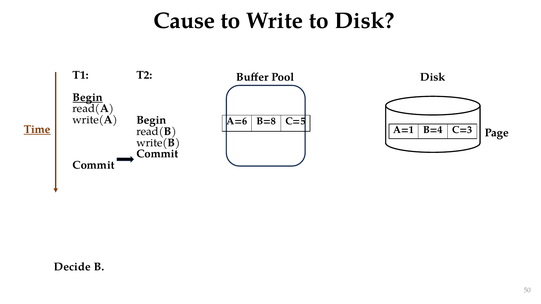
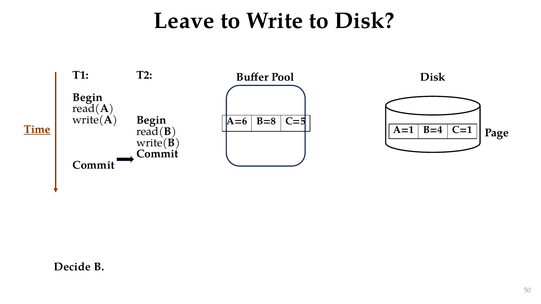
Cause: Cause -> Leave
Begin at (88, 98) underline: present -> none
C=3: C=3 -> C=1
